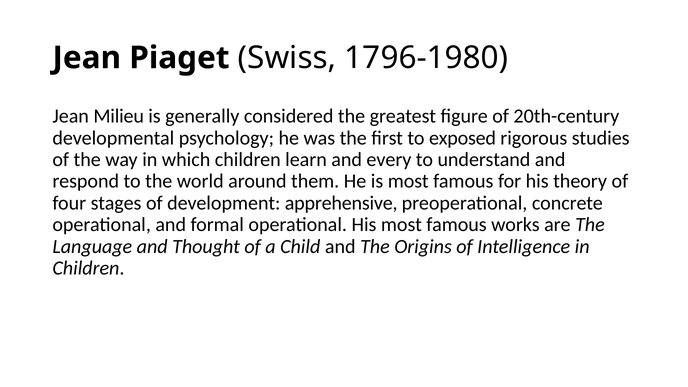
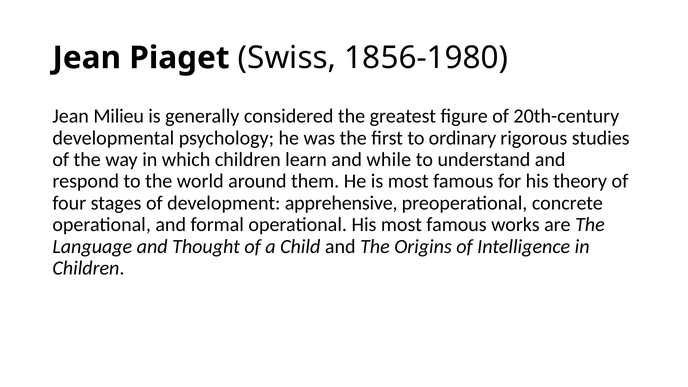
1796-1980: 1796-1980 -> 1856-1980
exposed: exposed -> ordinary
every: every -> while
